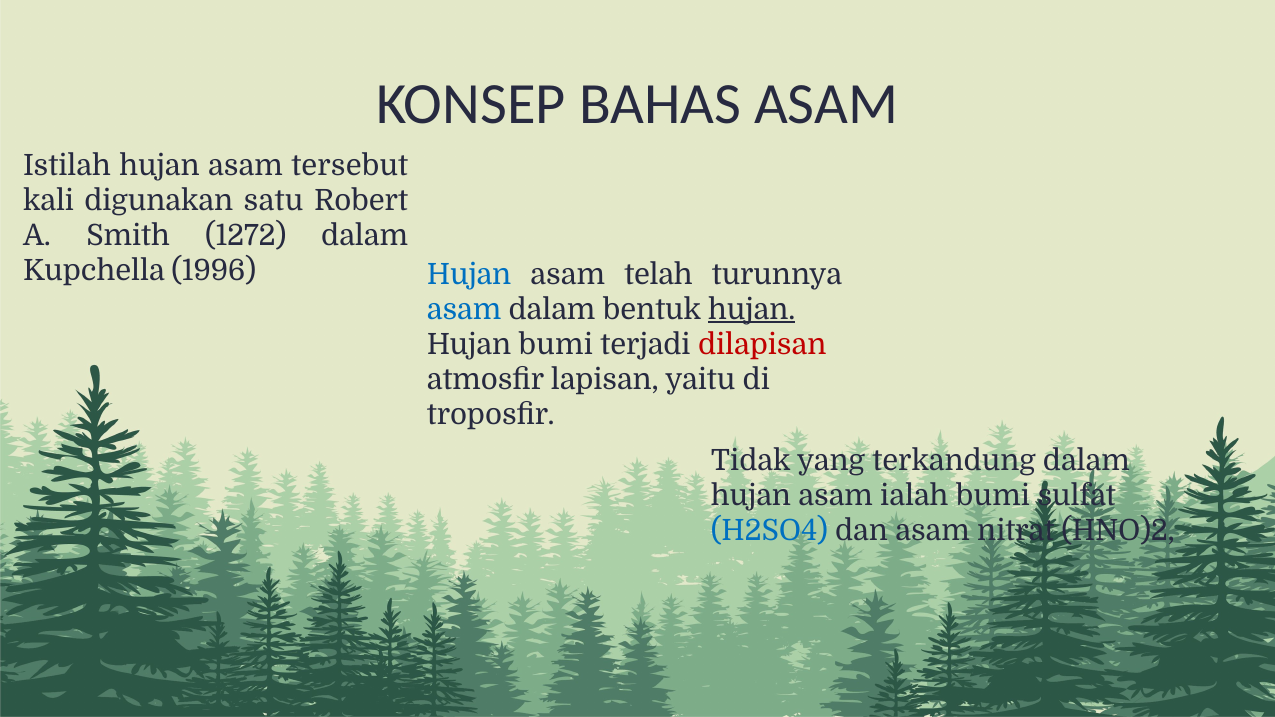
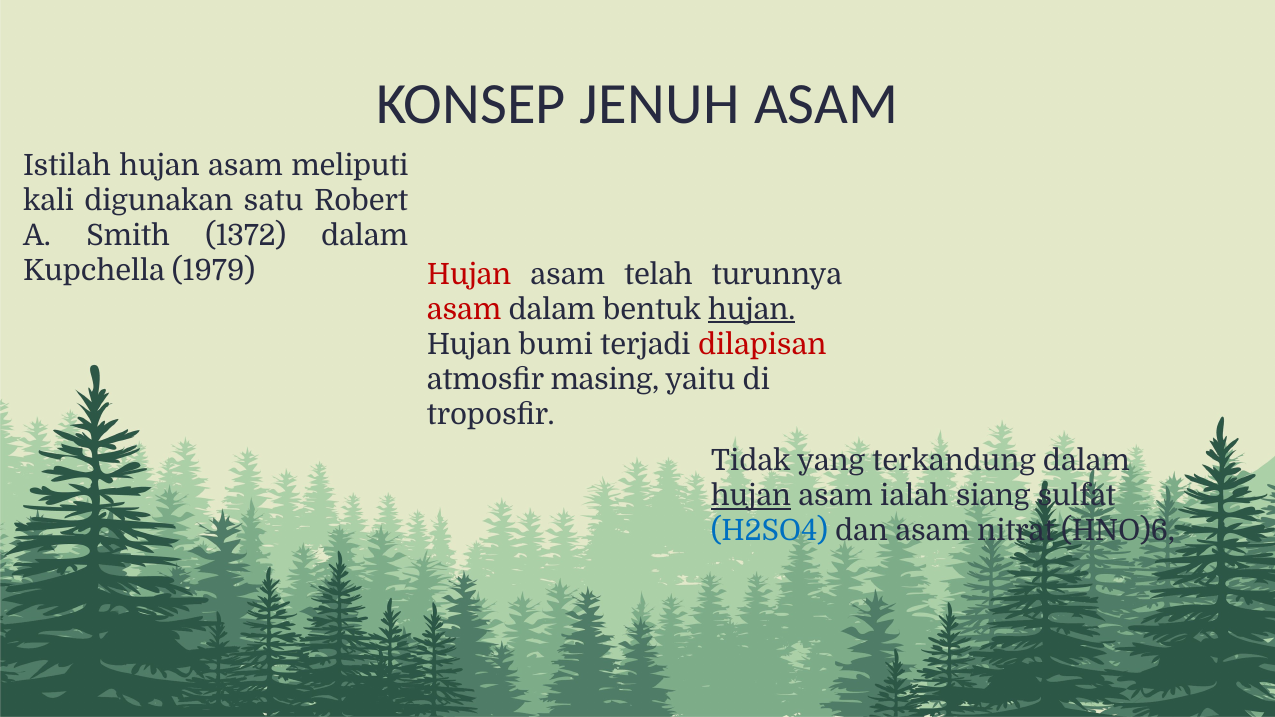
BAHAS: BAHAS -> JENUH
tersebut: tersebut -> meliputi
1272: 1272 -> 1372
1996: 1996 -> 1979
Hujan at (469, 274) colour: blue -> red
asam at (464, 310) colour: blue -> red
lapisan: lapisan -> masing
hujan at (751, 496) underline: none -> present
ialah bumi: bumi -> siang
HNO)2: HNO)2 -> HNO)6
